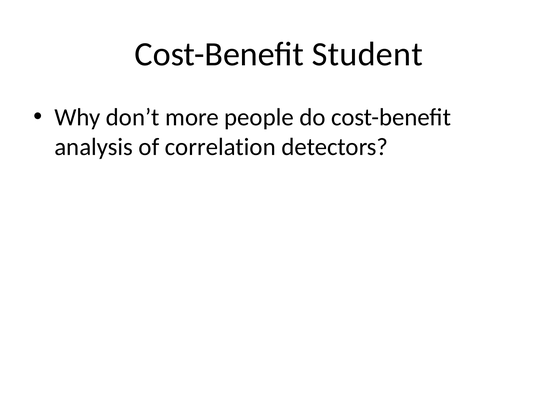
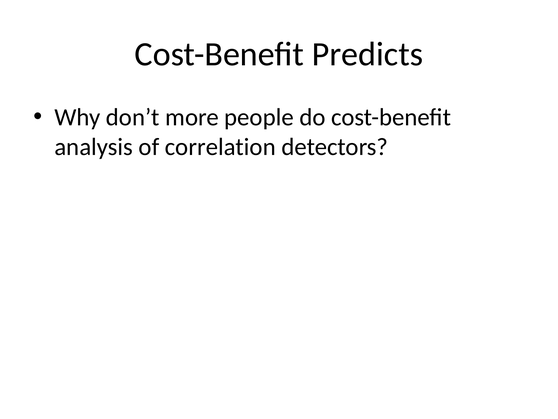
Student: Student -> Predicts
